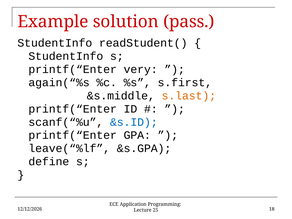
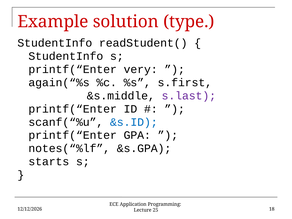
pass: pass -> type
s.last colour: orange -> purple
leave(“%lf: leave(“%lf -> notes(“%lf
define: define -> starts
